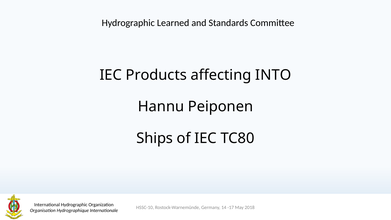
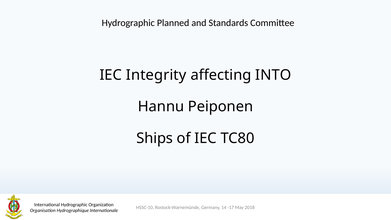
Learned: Learned -> Planned
Products: Products -> Integrity
